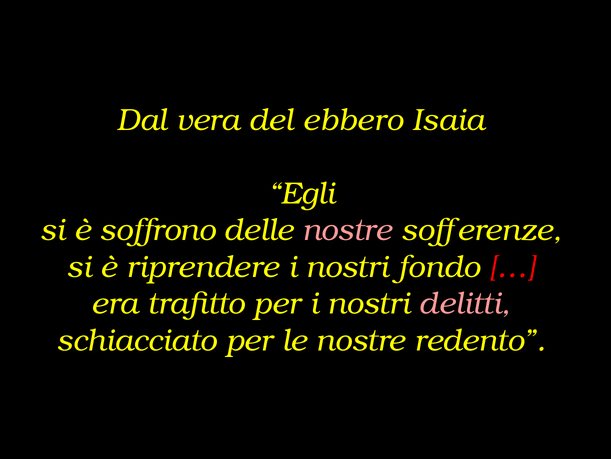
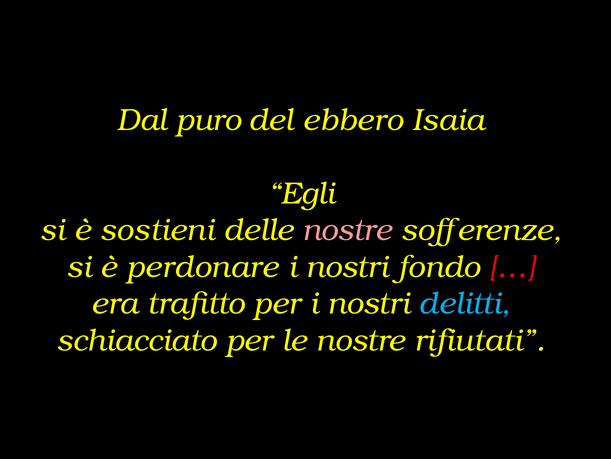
vera: vera -> puro
soffrono: soffrono -> sostieni
riprendere: riprendere -> perdonare
delitti colour: pink -> light blue
redento: redento -> rifiutati
